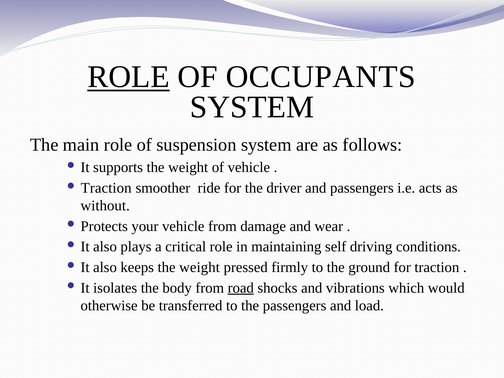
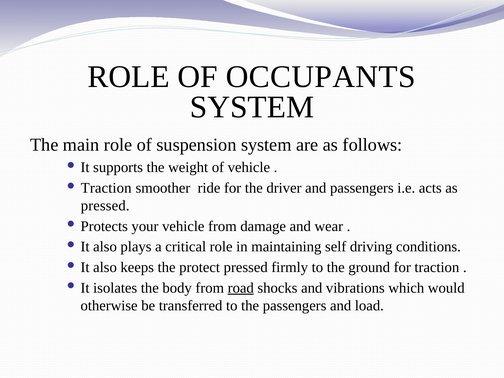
ROLE at (129, 77) underline: present -> none
without at (105, 206): without -> pressed
keeps the weight: weight -> protect
